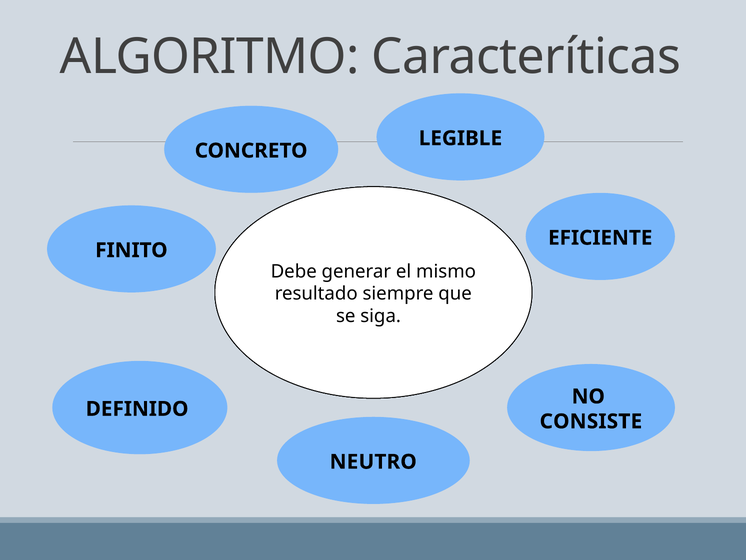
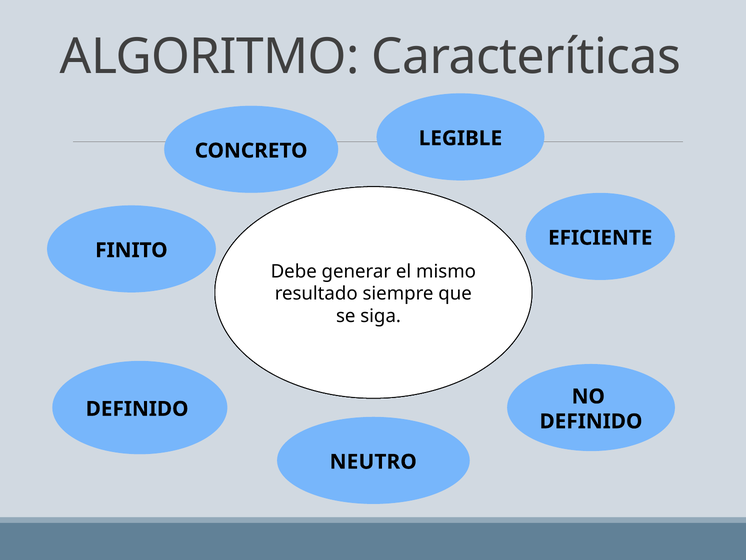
CONSISTE at (591, 421): CONSISTE -> DEFINIDO
